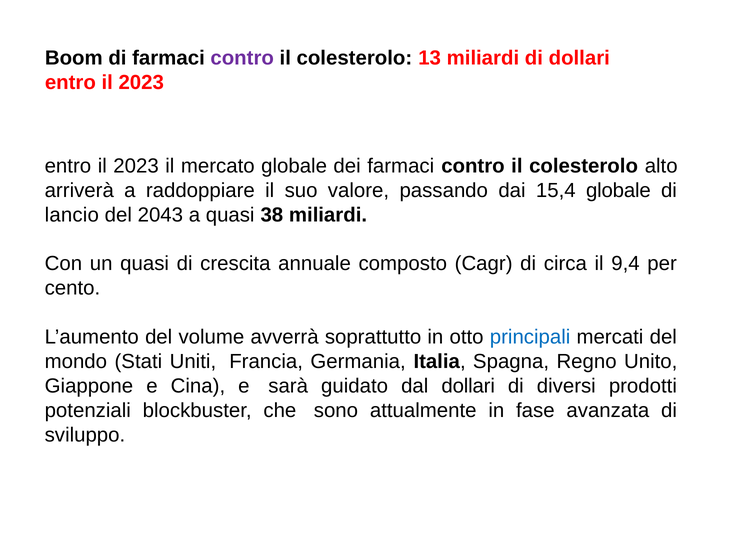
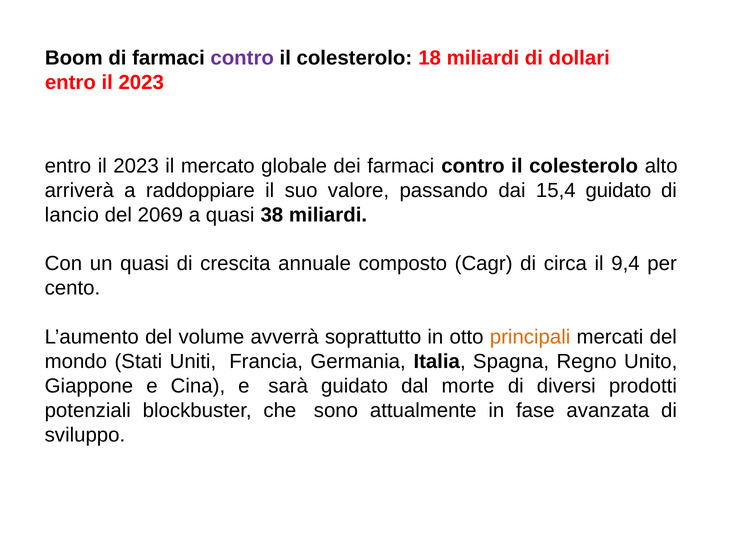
13: 13 -> 18
15,4 globale: globale -> guidato
2043: 2043 -> 2069
principali colour: blue -> orange
dal dollari: dollari -> morte
